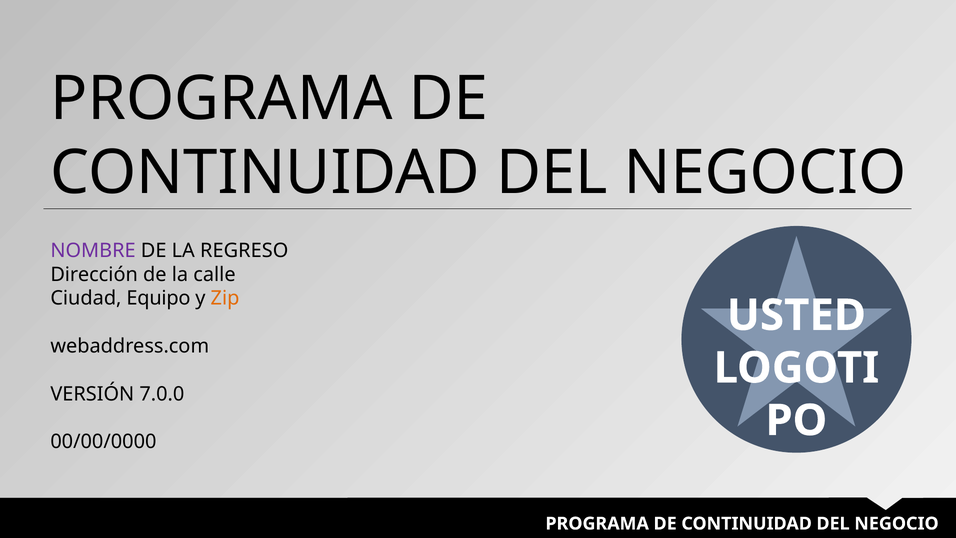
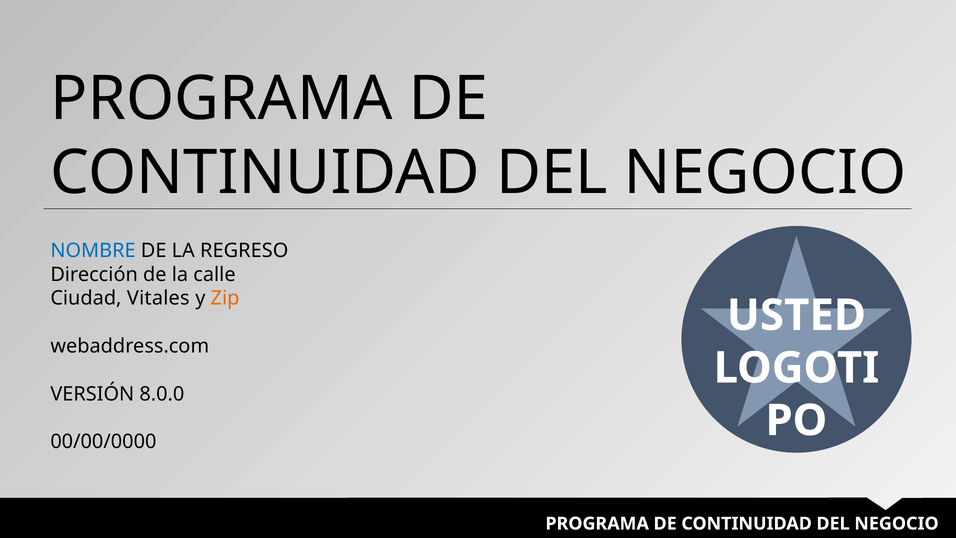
NOMBRE colour: purple -> blue
Equipo: Equipo -> Vitales
7.0.0: 7.0.0 -> 8.0.0
